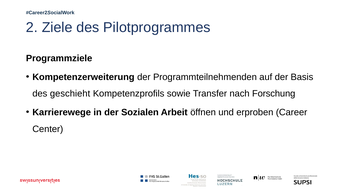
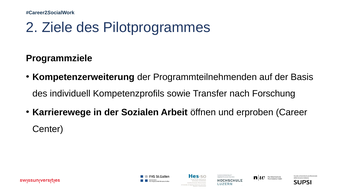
geschieht: geschieht -> individuell
